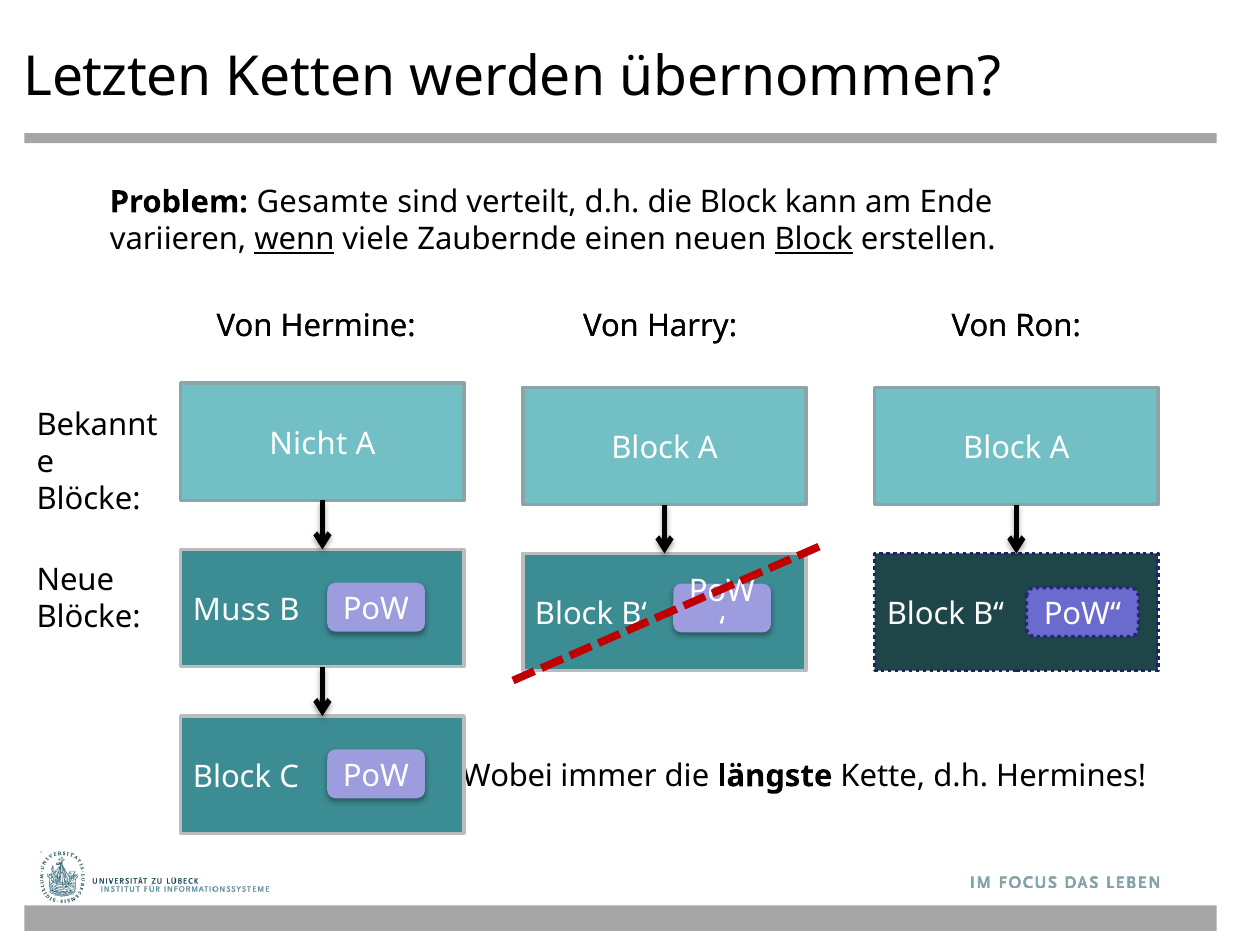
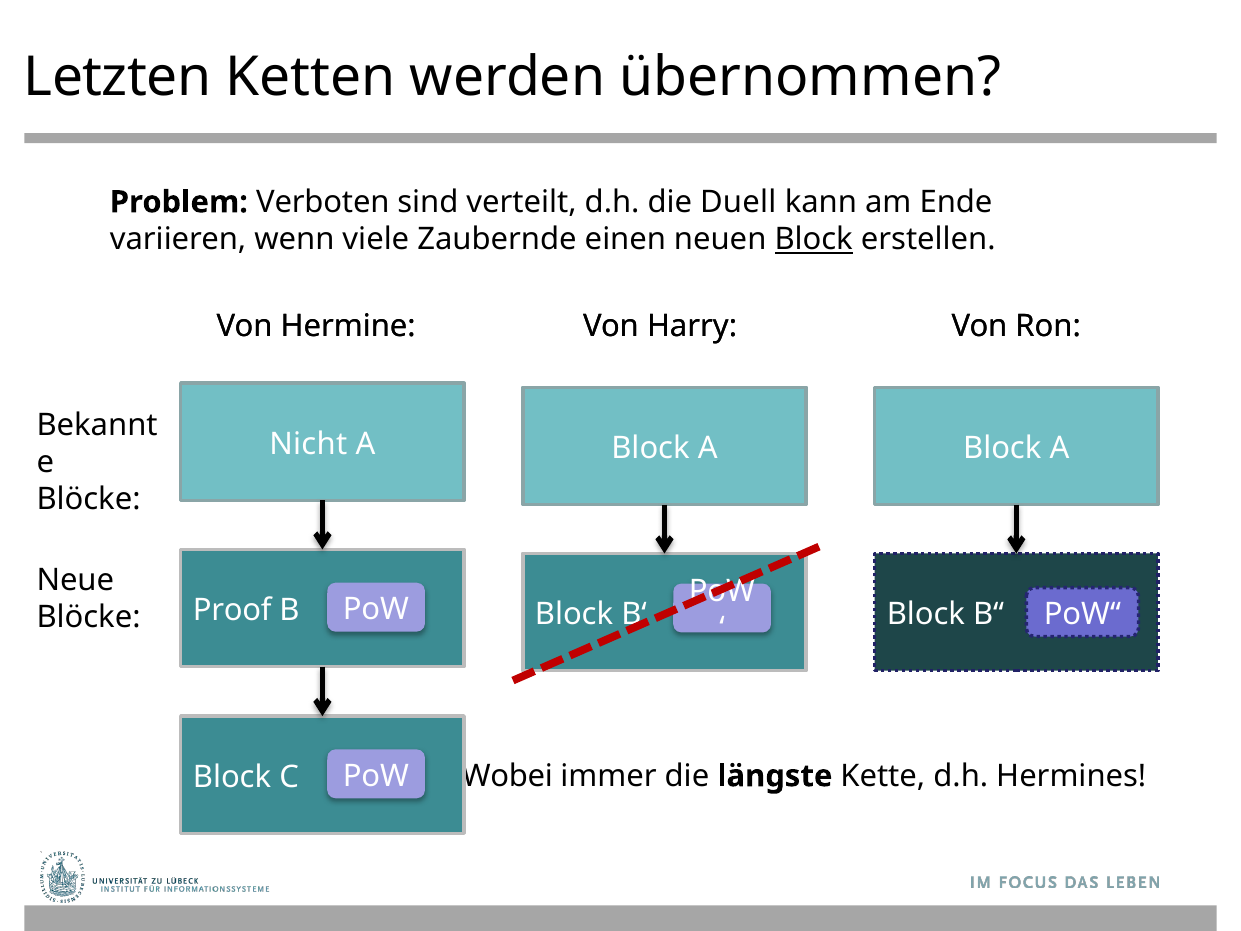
Gesamte: Gesamte -> Verboten
die Block: Block -> Duell
wenn underline: present -> none
Muss: Muss -> Proof
